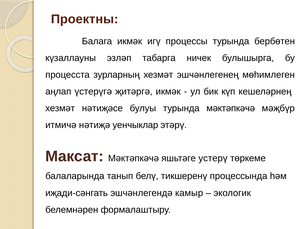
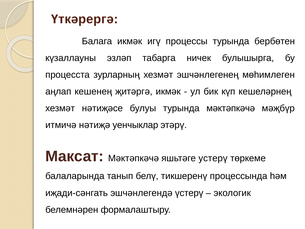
Проектны: Проектны -> Үткәрергә
үстерүгә: үстерүгә -> кешенең
камыр: камыр -> үстерү
